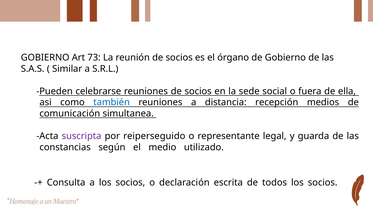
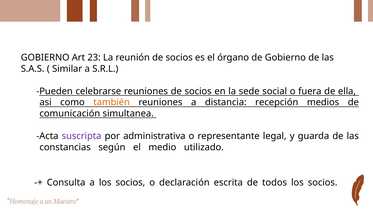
73: 73 -> 23
también colour: blue -> orange
reiperseguido: reiperseguido -> administrativa
